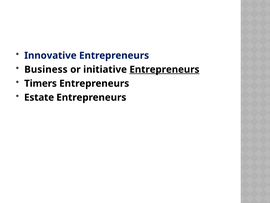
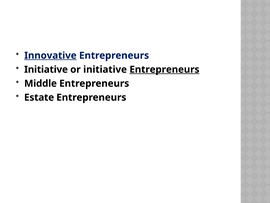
Innovative underline: none -> present
Business at (46, 69): Business -> Initiative
Timers: Timers -> Middle
